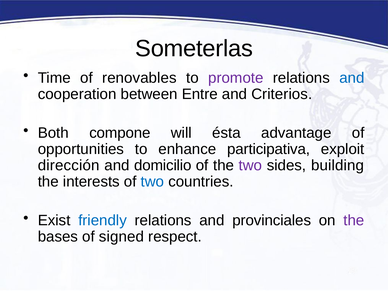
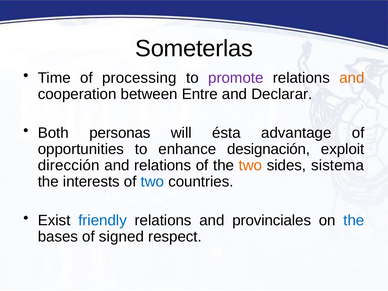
renovables: renovables -> processing
and at (352, 78) colour: blue -> orange
Criterios: Criterios -> Declarar
compone: compone -> personas
participativa: participativa -> designación
and domicilio: domicilio -> relations
two at (250, 165) colour: purple -> orange
building: building -> sistema
the at (354, 220) colour: purple -> blue
